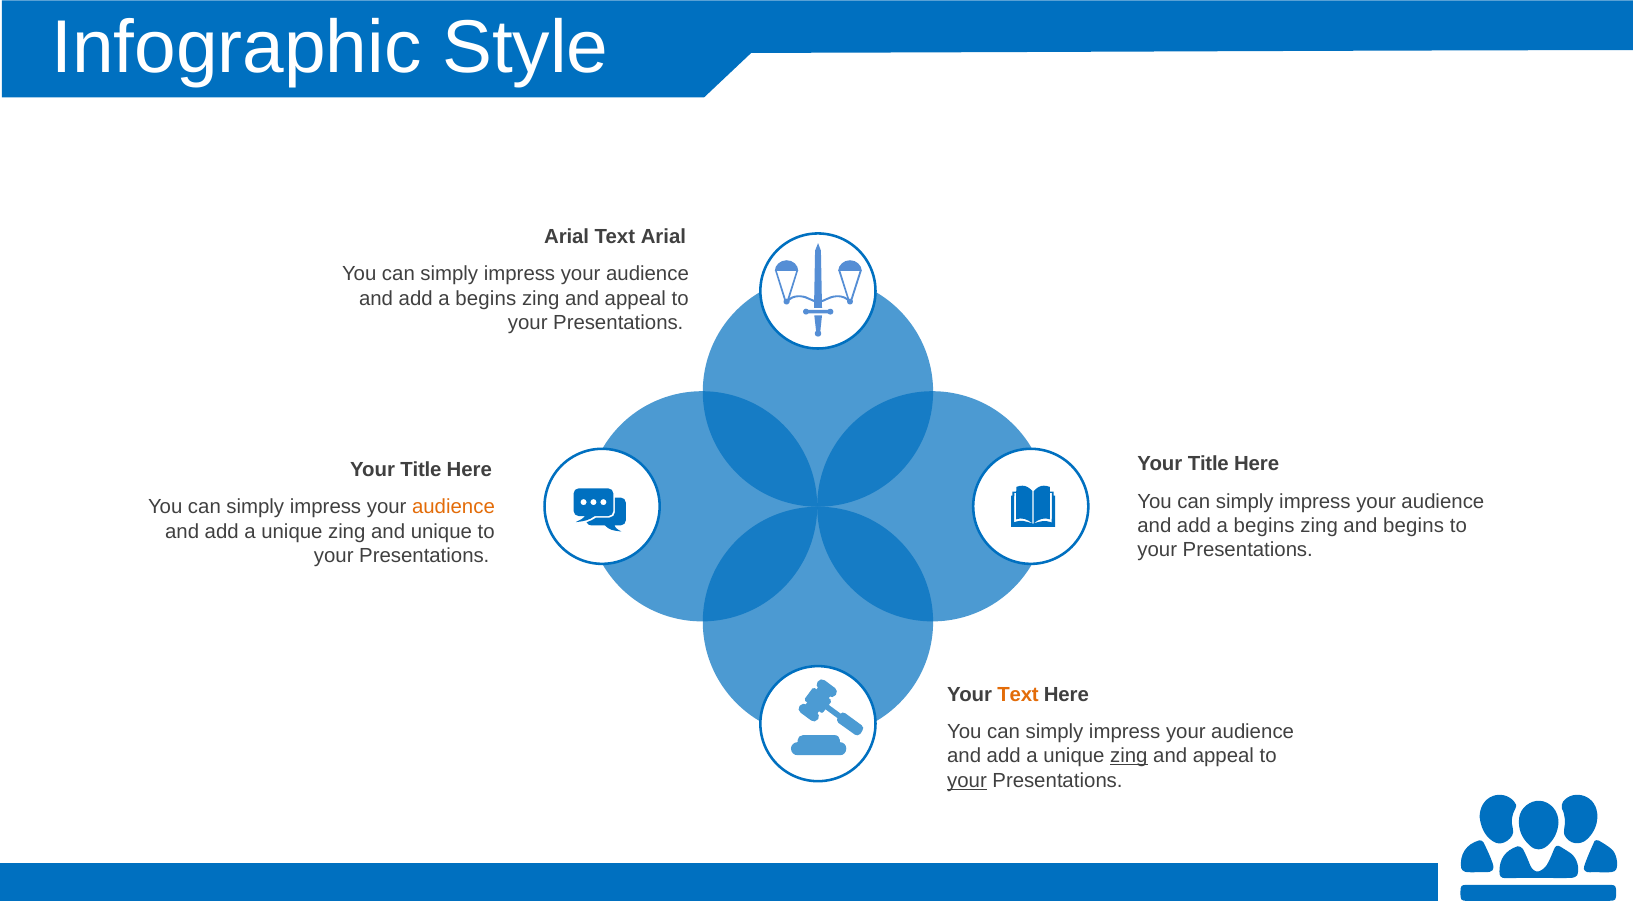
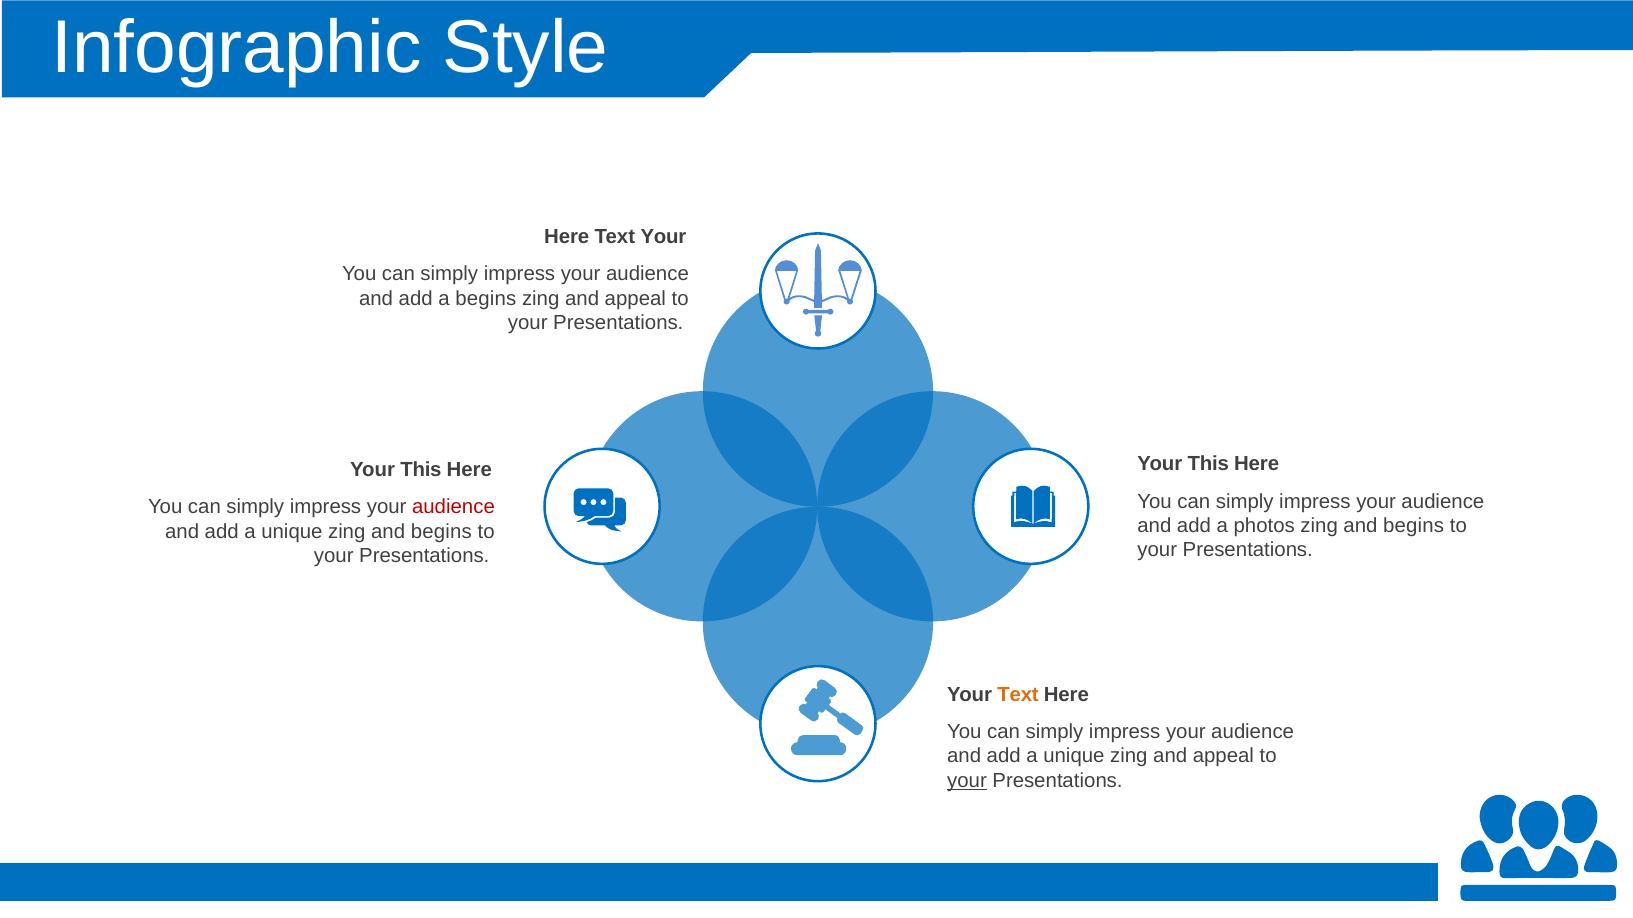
Arial at (567, 237): Arial -> Here
Text Arial: Arial -> Your
Title at (1208, 464): Title -> This
Title at (421, 470): Title -> This
audience at (453, 507) colour: orange -> red
begins at (1264, 526): begins -> photos
unique zing and unique: unique -> begins
zing at (1129, 757) underline: present -> none
